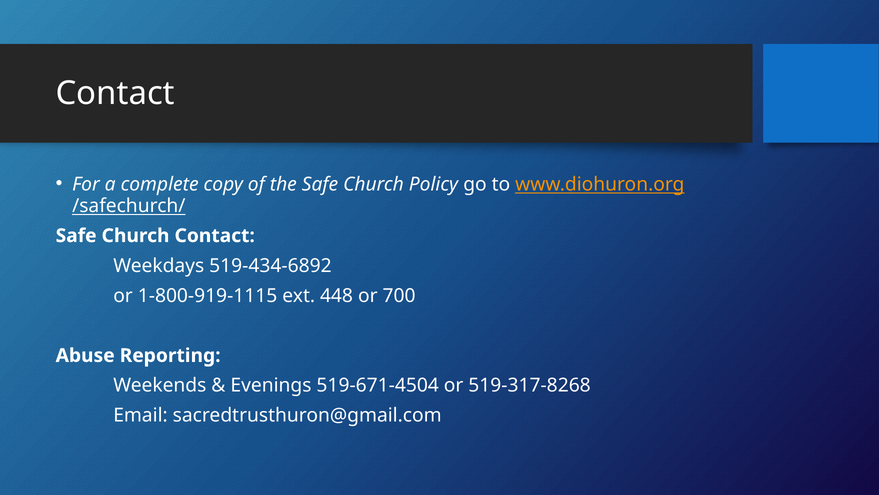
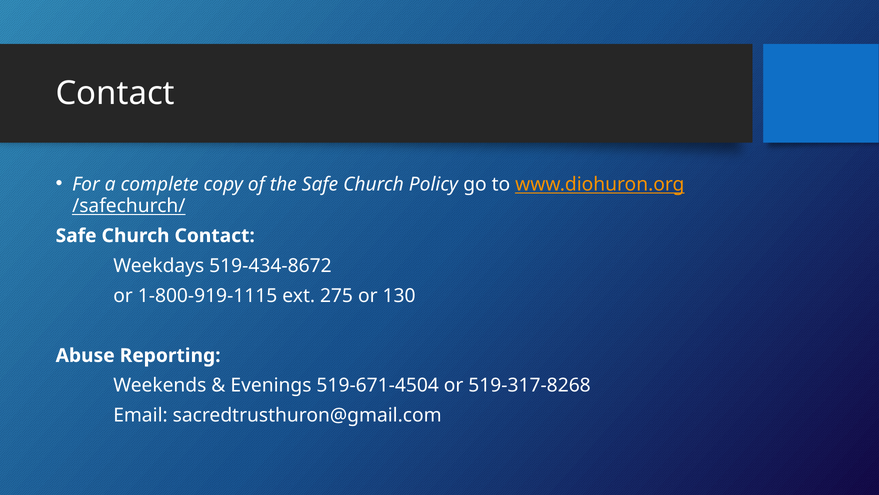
519-434-6892: 519-434-6892 -> 519-434-8672
448: 448 -> 275
700: 700 -> 130
